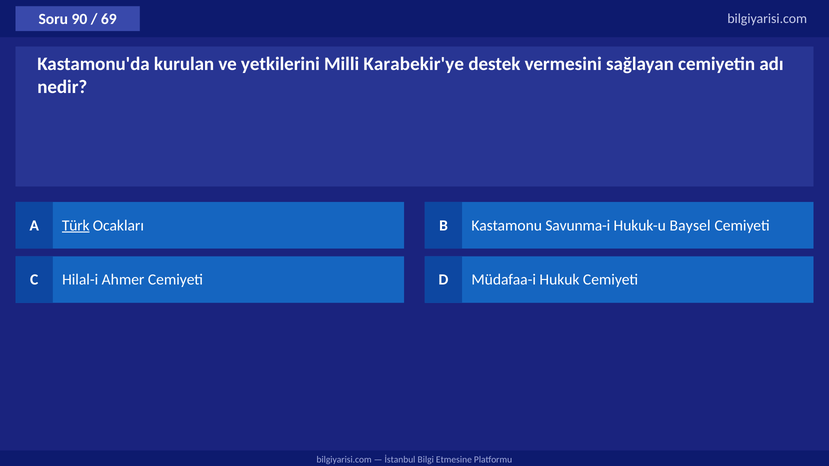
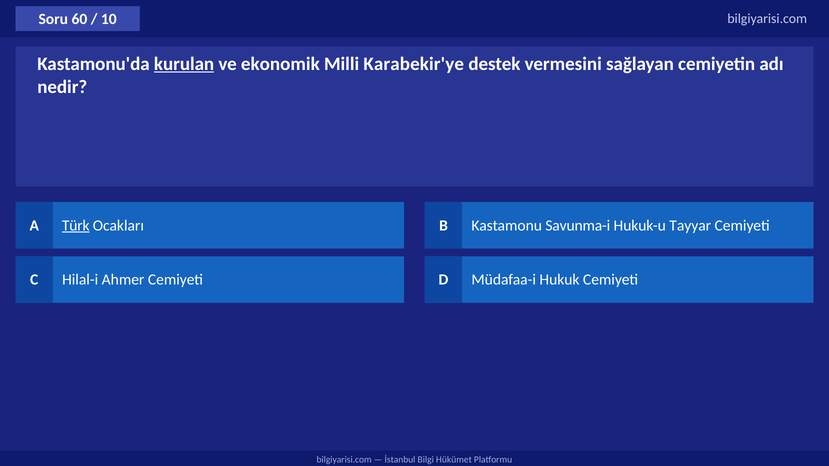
90: 90 -> 60
69: 69 -> 10
kurulan underline: none -> present
yetkilerini: yetkilerini -> ekonomik
Baysel: Baysel -> Tayyar
Etmesine: Etmesine -> Hükümet
